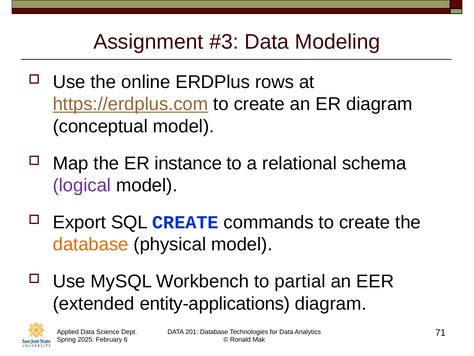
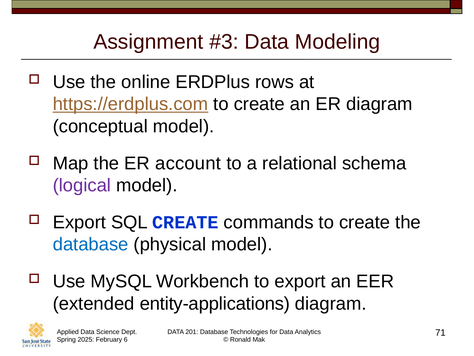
instance: instance -> account
database at (91, 244) colour: orange -> blue
to partial: partial -> export
